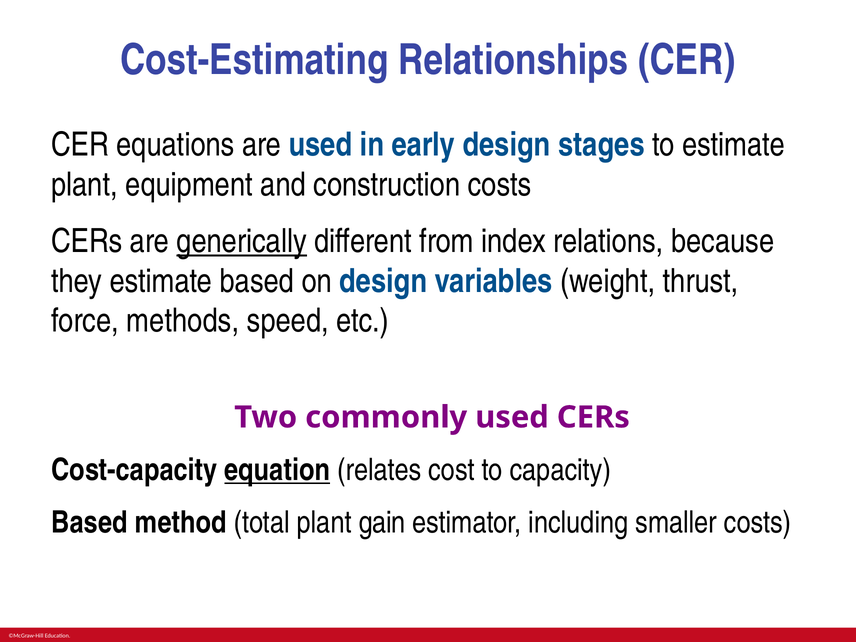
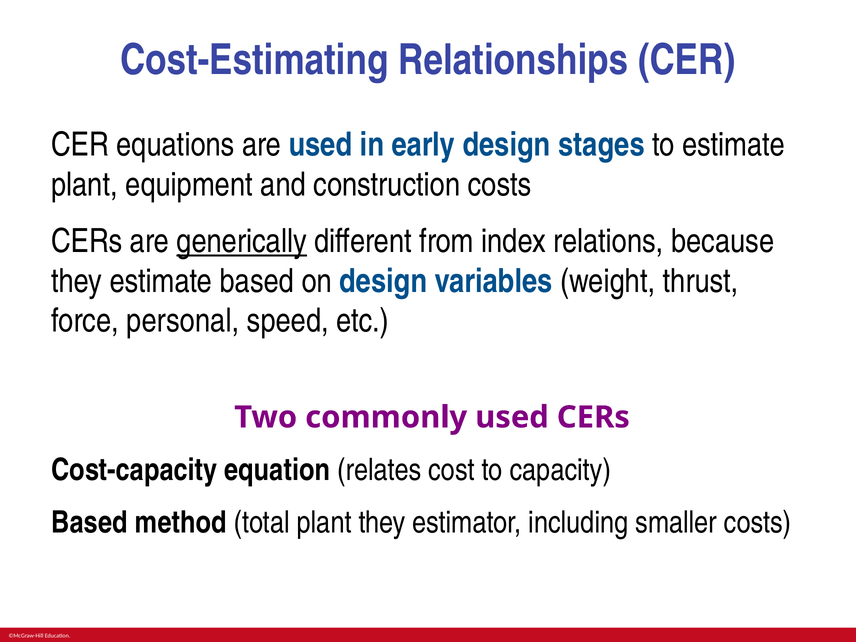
methods: methods -> personal
equation underline: present -> none
plant gain: gain -> they
